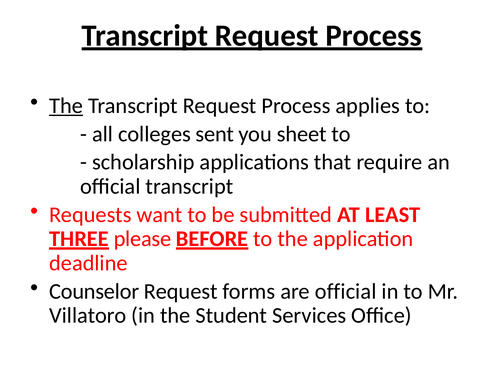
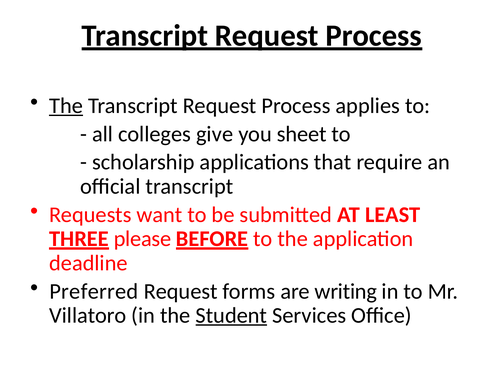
sent: sent -> give
Counselor: Counselor -> Preferred
are official: official -> writing
Student underline: none -> present
